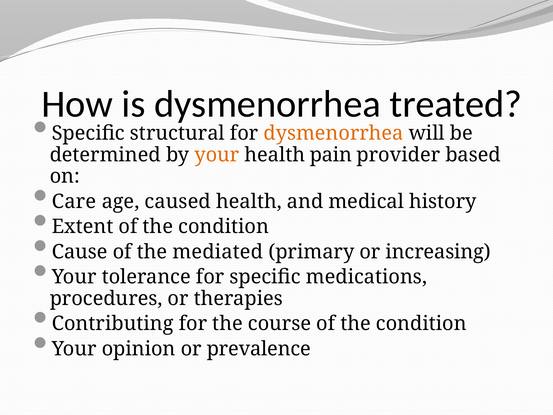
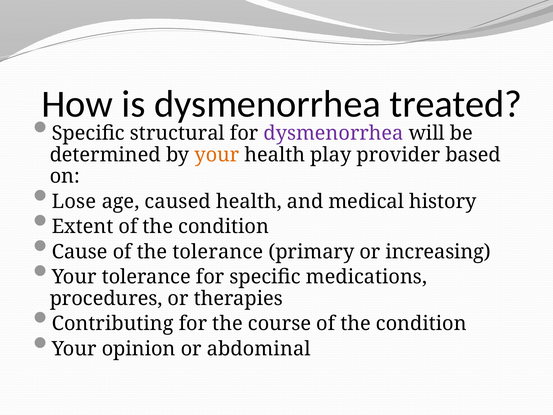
dysmenorrhea at (334, 133) colour: orange -> purple
pain: pain -> play
Care: Care -> Lose
the mediated: mediated -> tolerance
prevalence: prevalence -> abdominal
